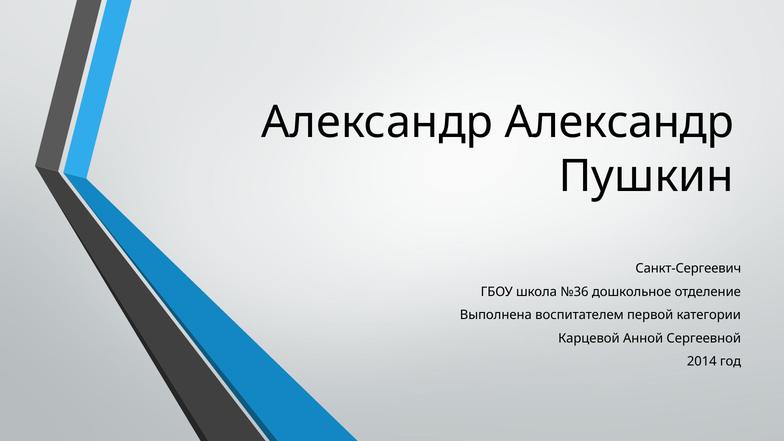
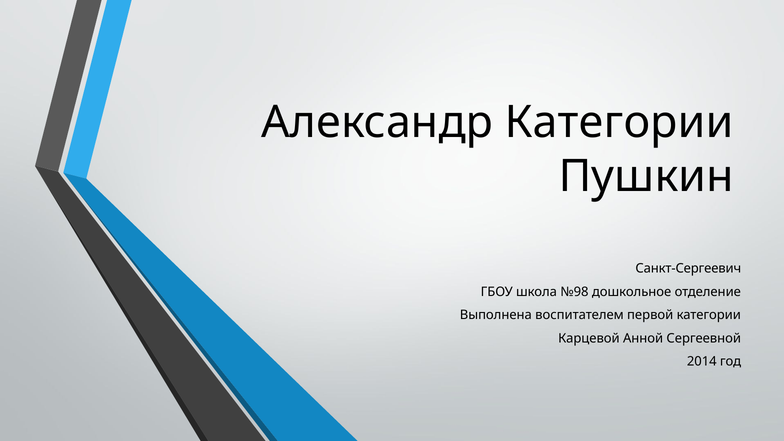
Александр Александр: Александр -> Категории
№36: №36 -> №98
